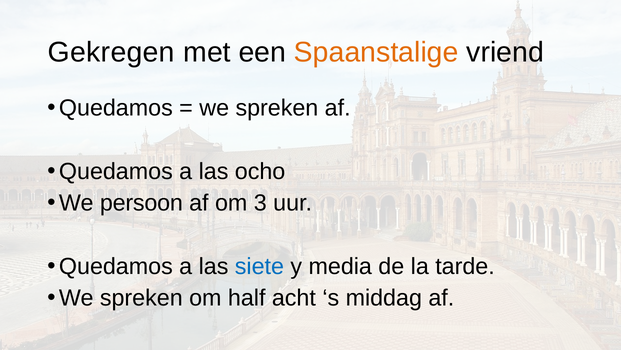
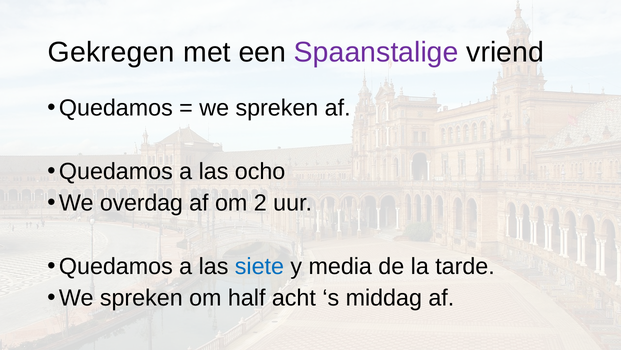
Spaanstalige colour: orange -> purple
persoon: persoon -> overdag
3: 3 -> 2
